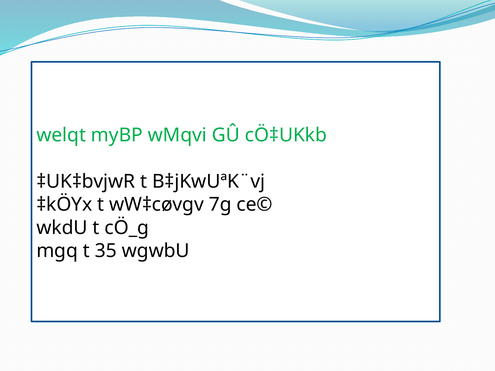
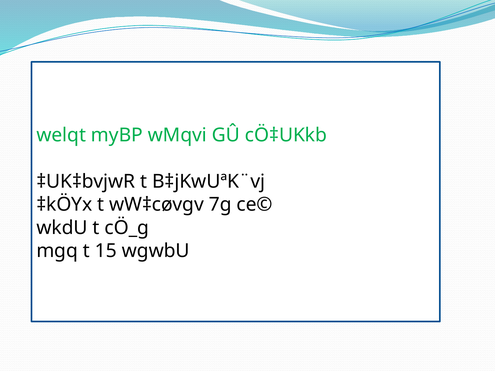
35: 35 -> 15
